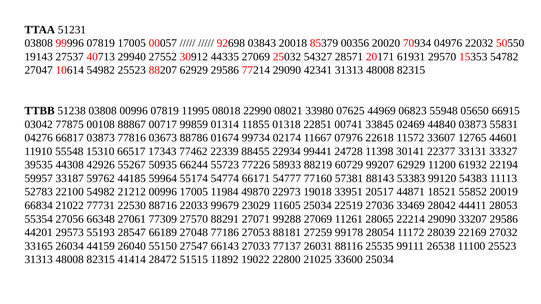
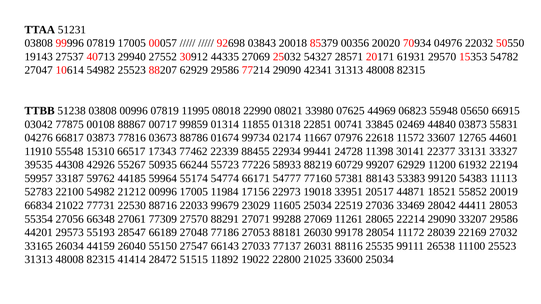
49870: 49870 -> 17156
27259: 27259 -> 26030
